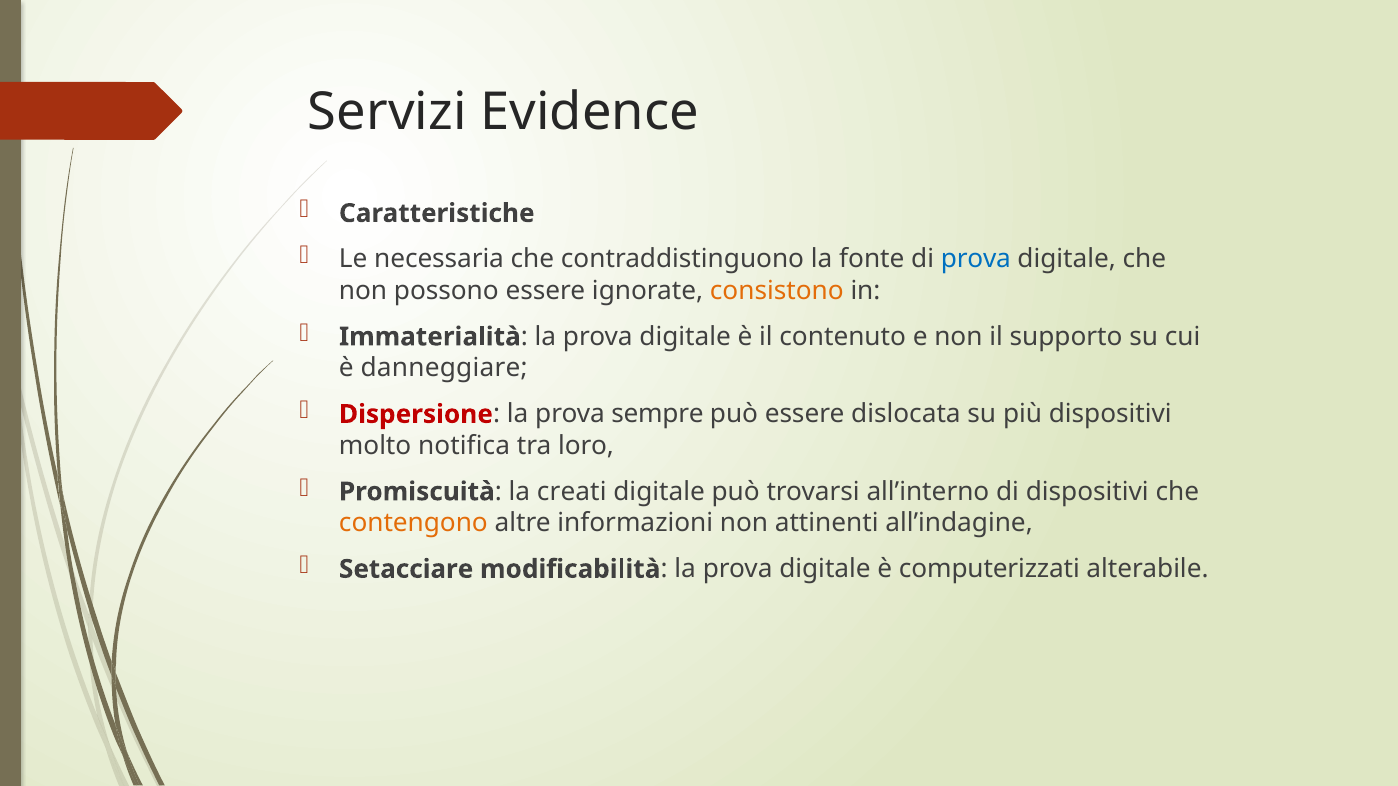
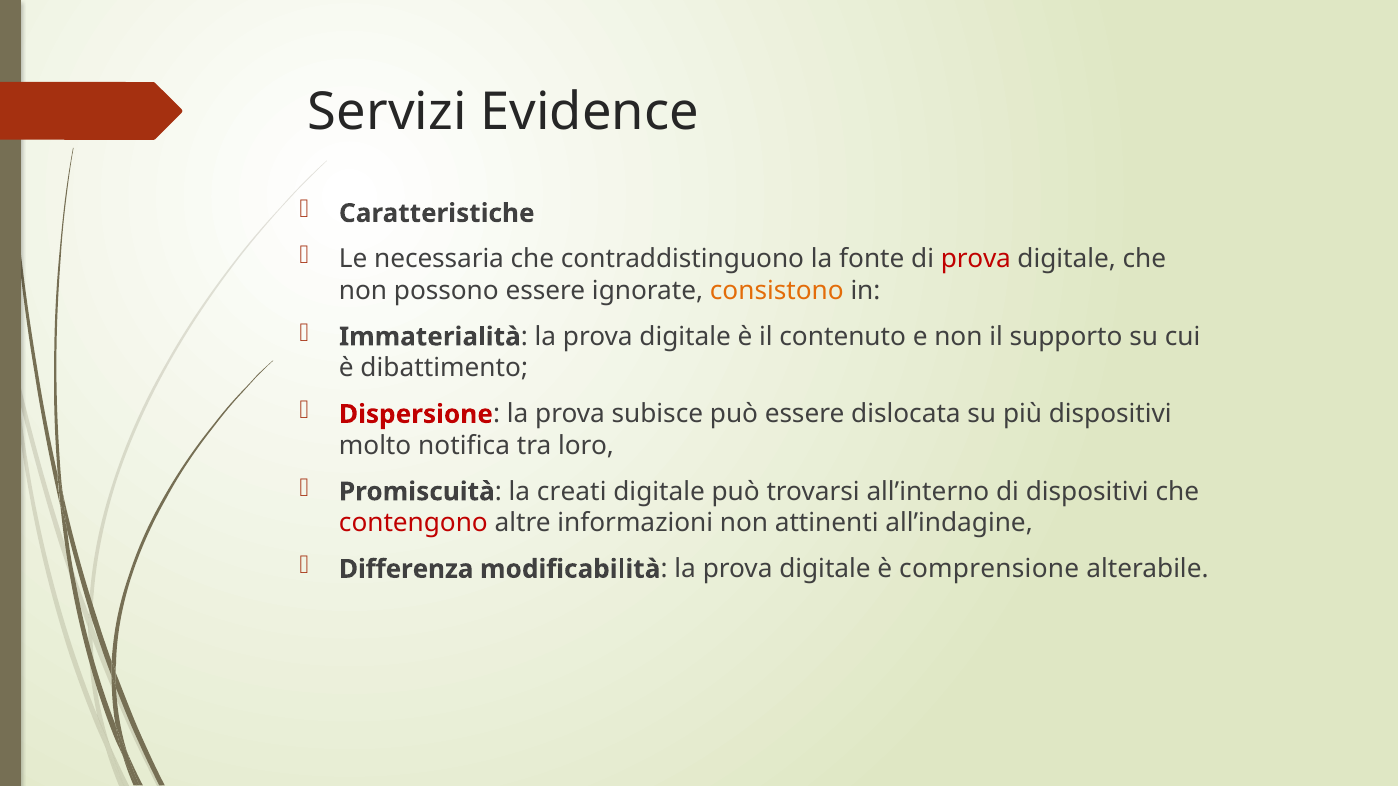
prova at (976, 259) colour: blue -> red
danneggiare: danneggiare -> dibattimento
sempre: sempre -> subisce
contengono colour: orange -> red
Setacciare: Setacciare -> Differenza
computerizzati: computerizzati -> comprensione
